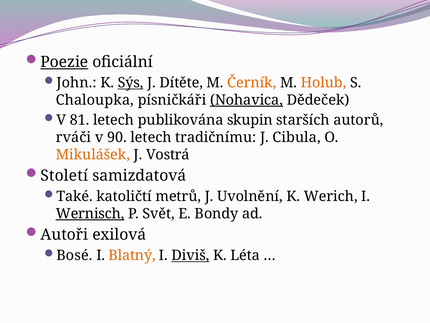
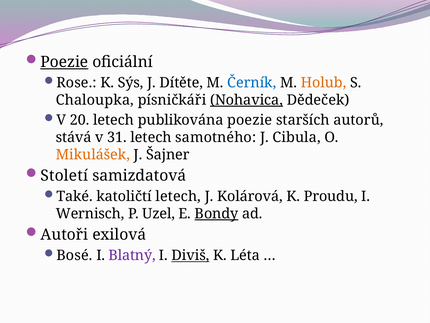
John: John -> Rose
Sýs underline: present -> none
Černík colour: orange -> blue
81: 81 -> 20
publikována skupin: skupin -> poezie
rváči: rváči -> stává
90: 90 -> 31
tradičnímu: tradičnímu -> samotného
Vostrá: Vostrá -> Šajner
katoličtí metrů: metrů -> letech
Uvolnění: Uvolnění -> Kolárová
Werich: Werich -> Proudu
Wernisch underline: present -> none
Svět: Svět -> Uzel
Bondy underline: none -> present
Blatný colour: orange -> purple
